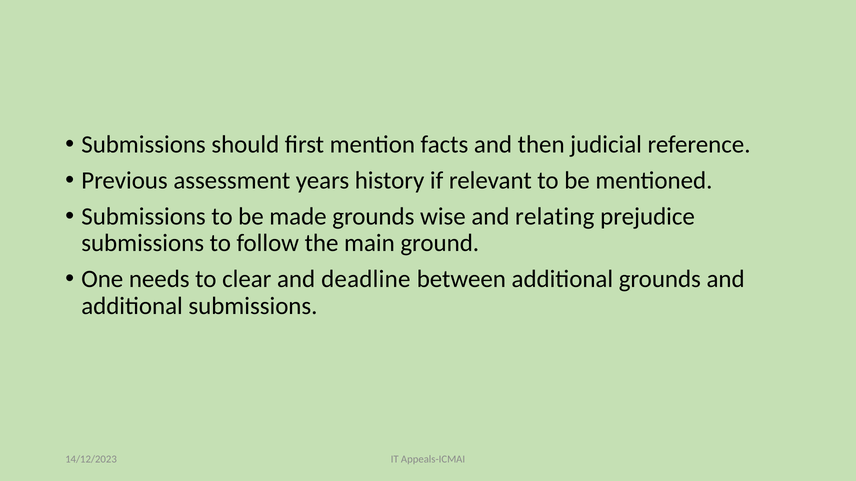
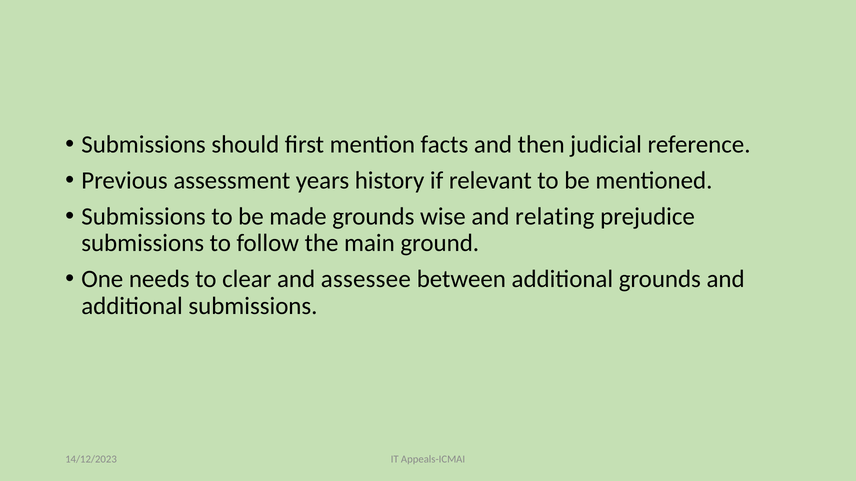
deadline: deadline -> assessee
